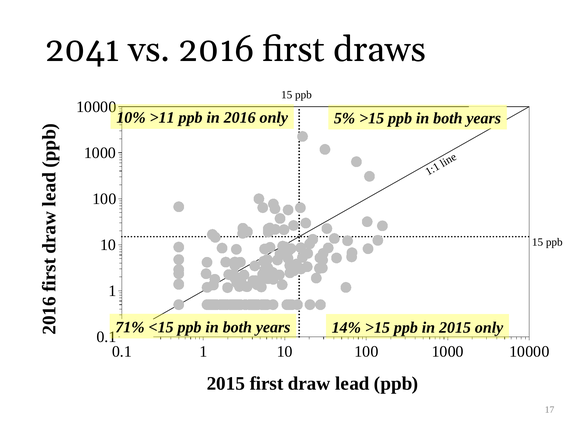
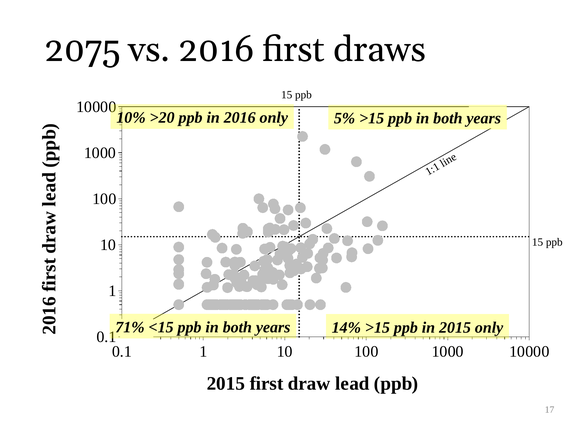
2041: 2041 -> 2075
>11: >11 -> >20
